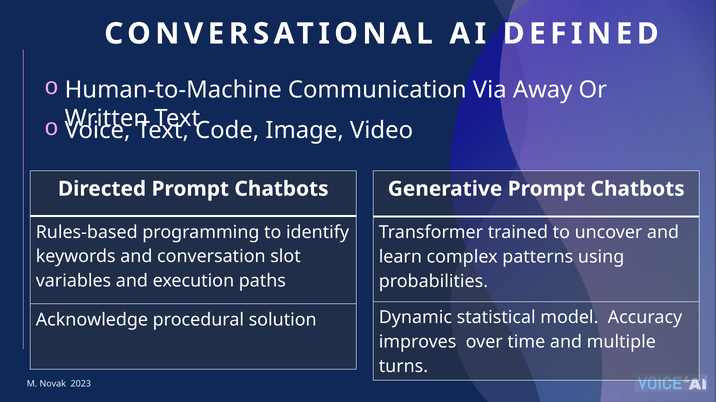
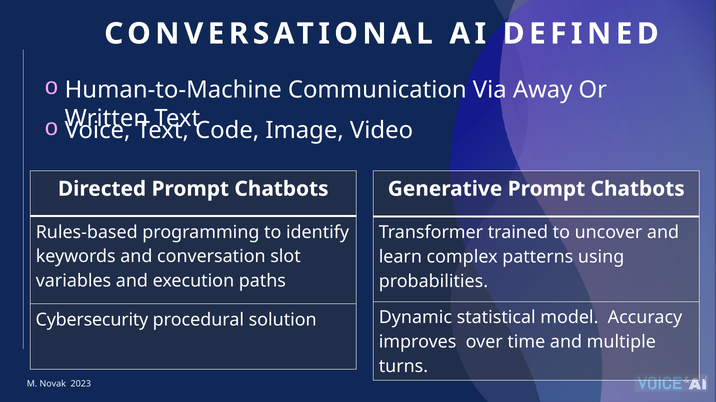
Acknowledge: Acknowledge -> Cybersecurity
